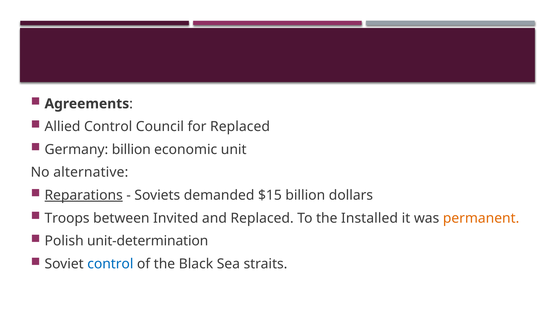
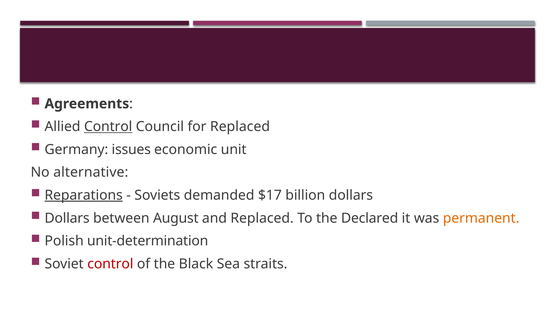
Control at (108, 127) underline: none -> present
Germany billion: billion -> issues
$15: $15 -> $17
Troops at (67, 218): Troops -> Dollars
Invited: Invited -> August
Installed: Installed -> Declared
control at (110, 264) colour: blue -> red
